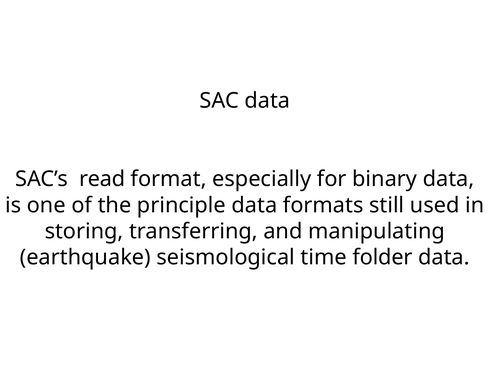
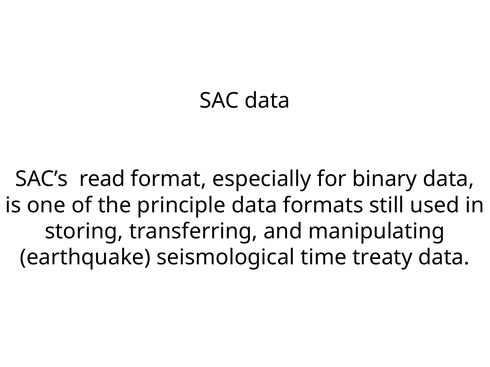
folder: folder -> treaty
